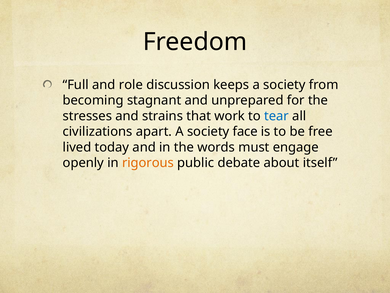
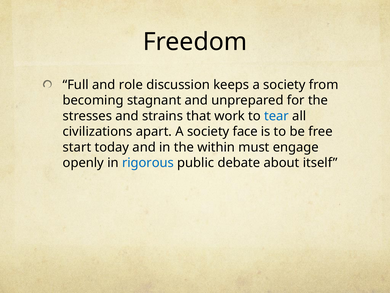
lived: lived -> start
words: words -> within
rigorous colour: orange -> blue
